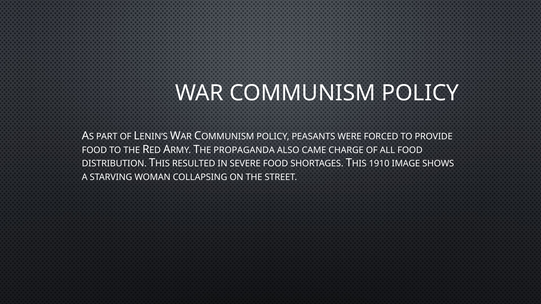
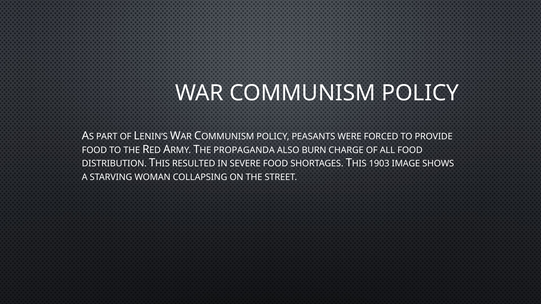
CAME: CAME -> BURN
1910: 1910 -> 1903
